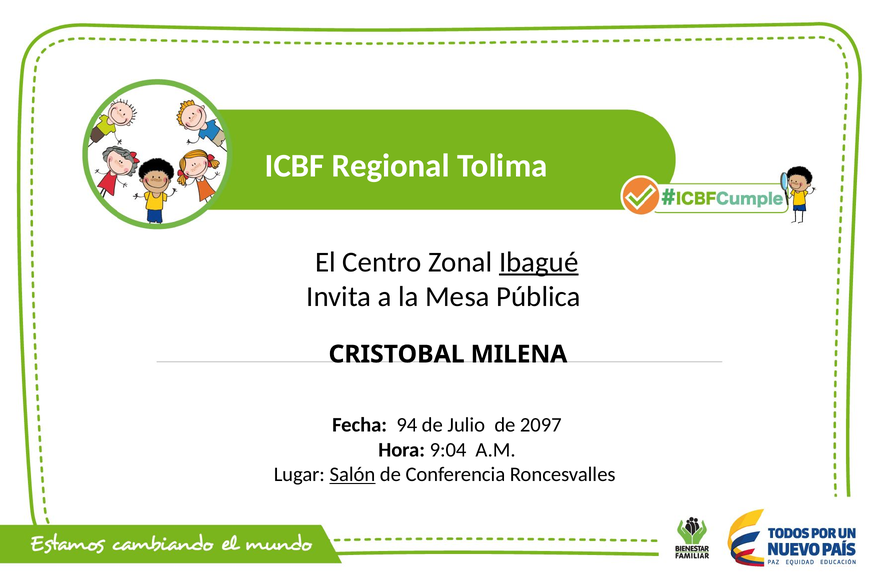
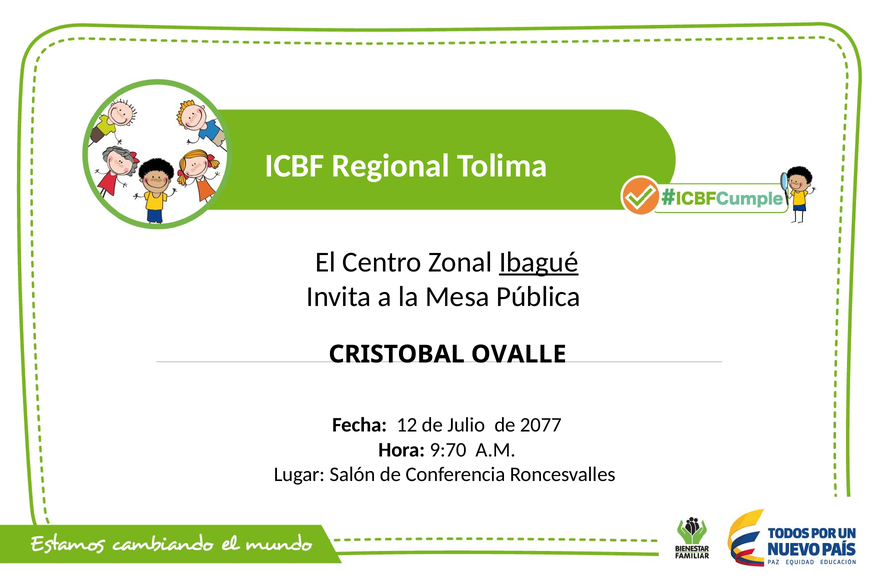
MILENA: MILENA -> OVALLE
94: 94 -> 12
2097: 2097 -> 2077
9:04: 9:04 -> 9:70
Salón underline: present -> none
